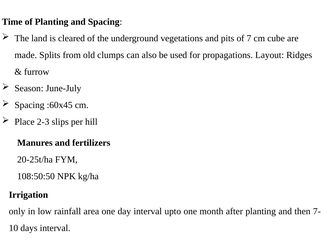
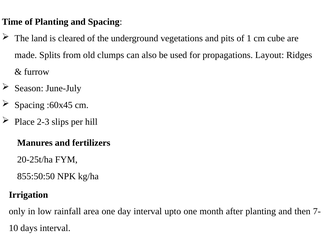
7: 7 -> 1
108:50:50: 108:50:50 -> 855:50:50
